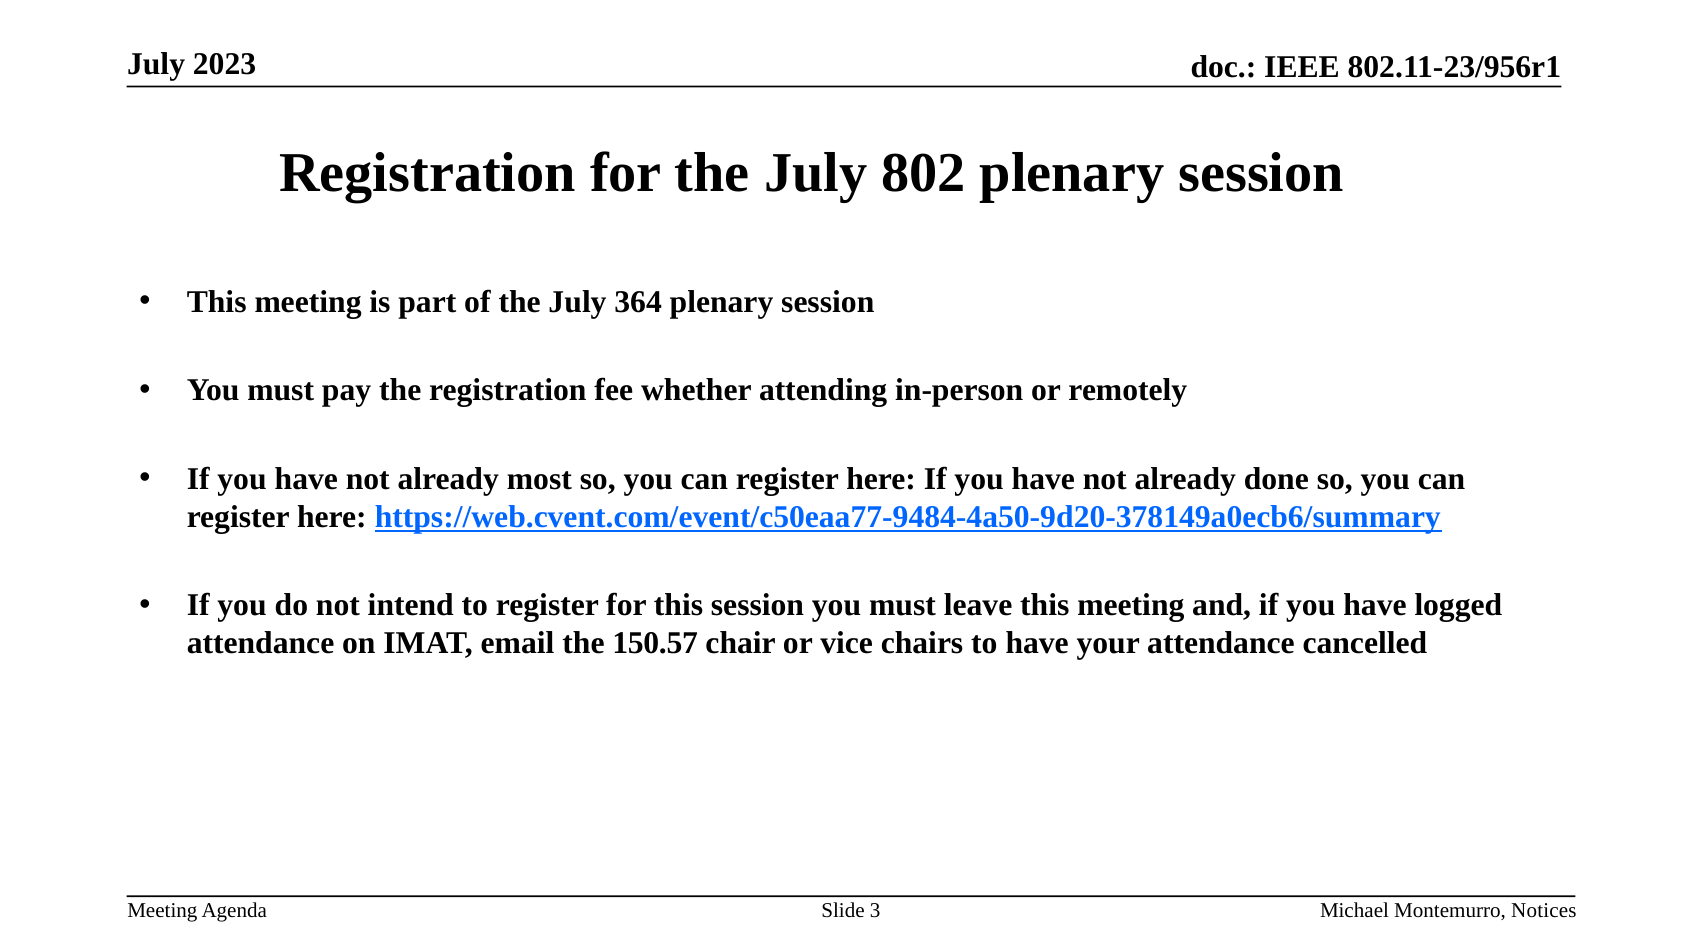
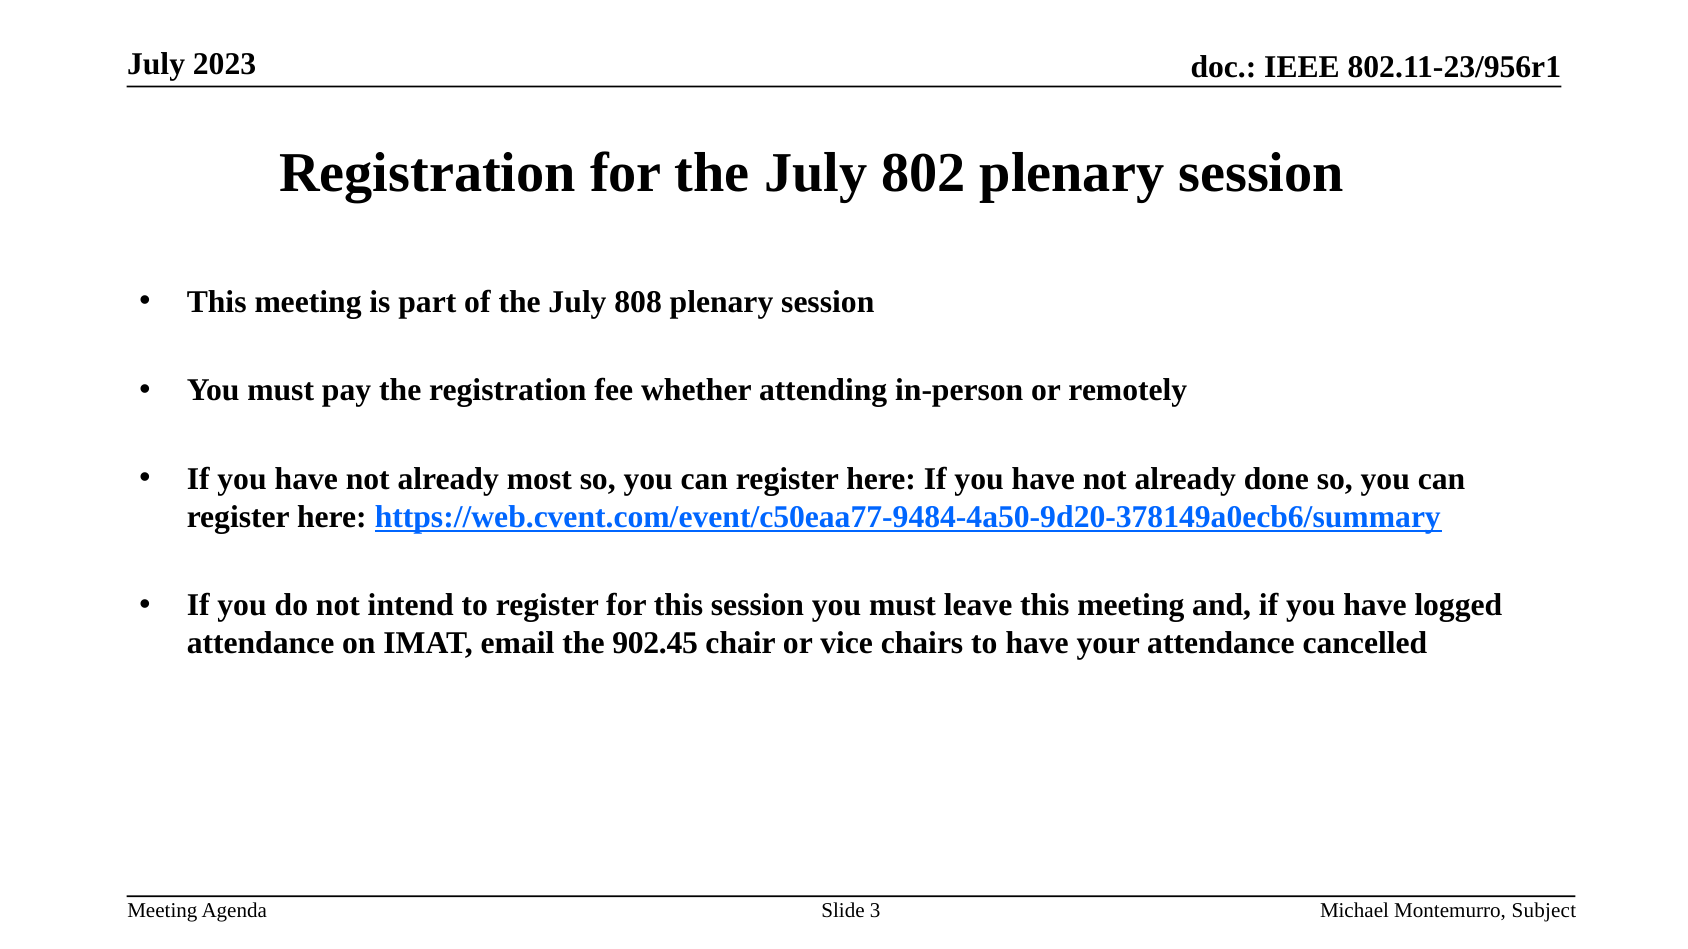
364: 364 -> 808
150.57: 150.57 -> 902.45
Notices: Notices -> Subject
